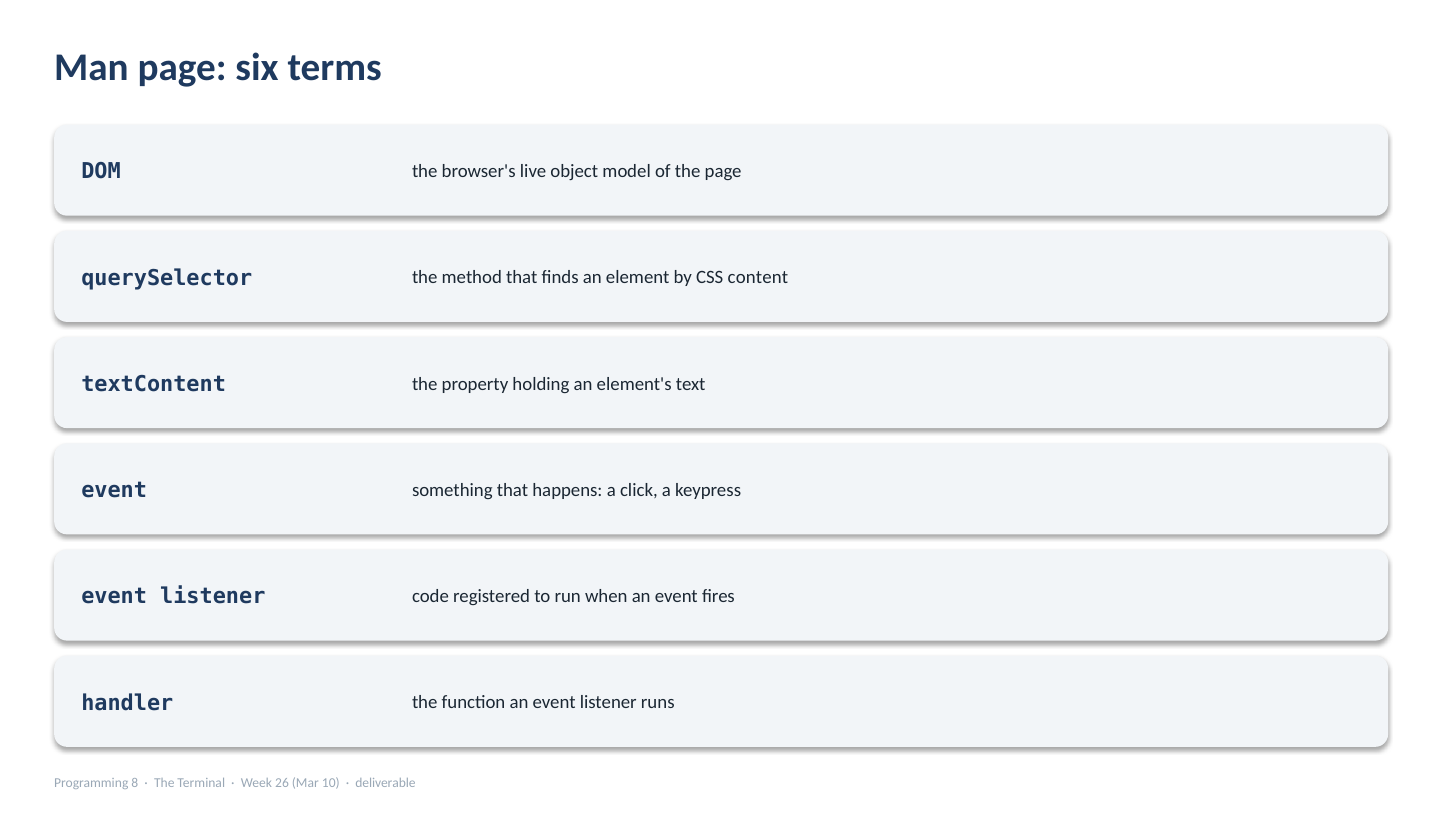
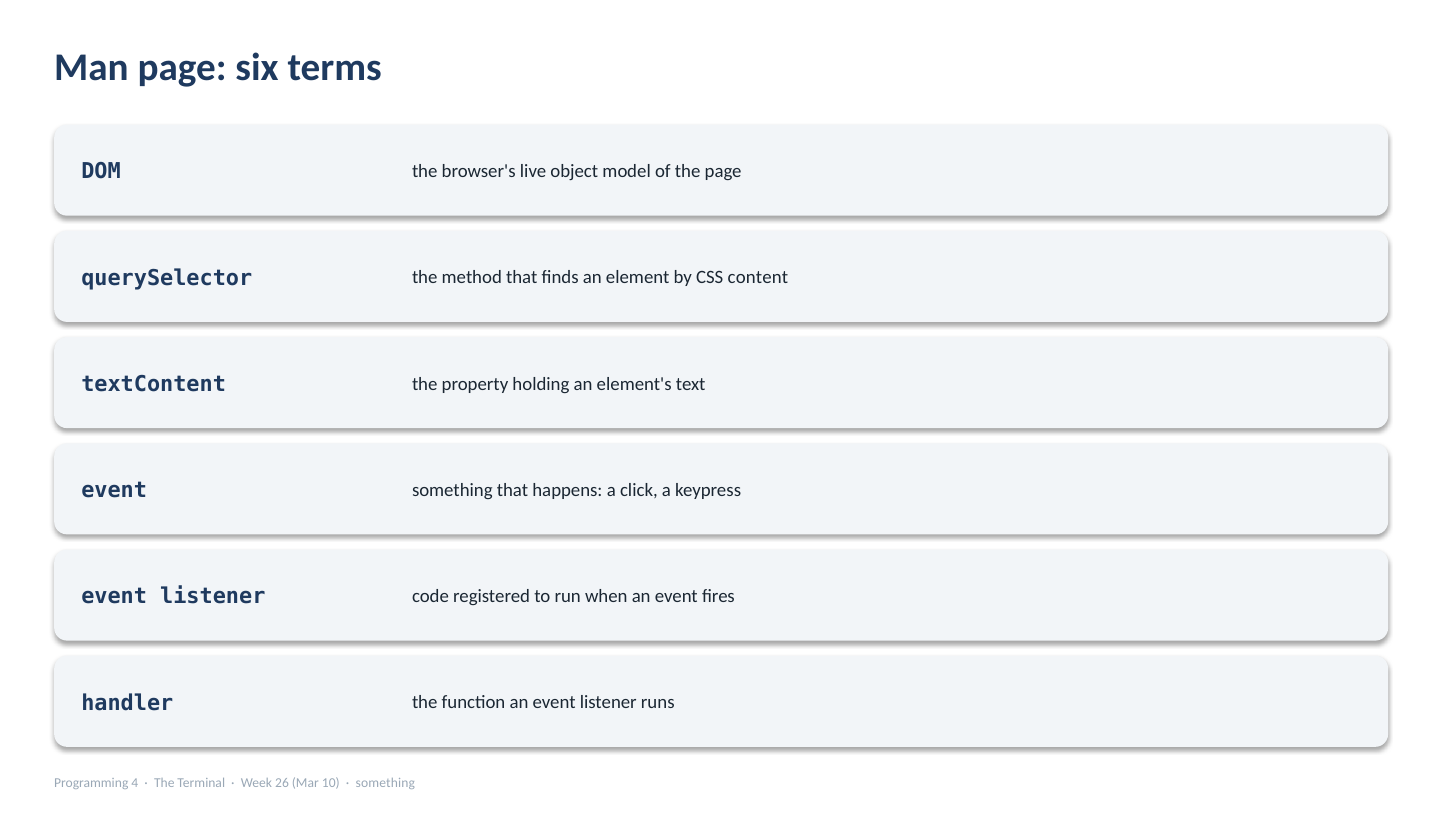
8: 8 -> 4
deliverable at (385, 783): deliverable -> something
